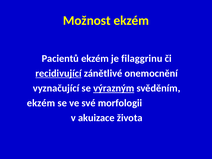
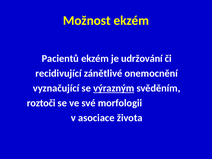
filaggrinu: filaggrinu -> udržování
recidivující underline: present -> none
ekzém at (41, 103): ekzém -> roztoči
akuizace: akuizace -> asociace
